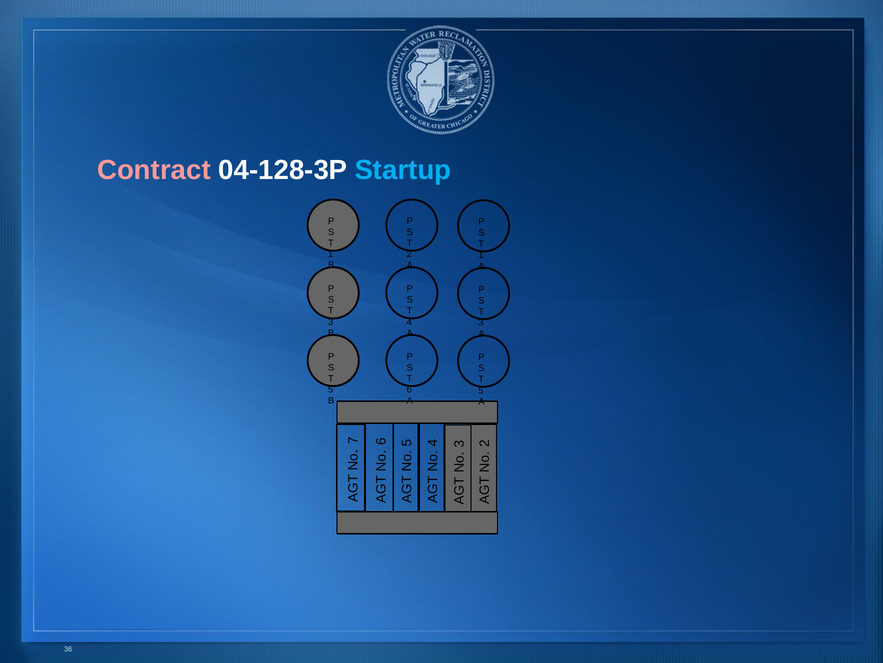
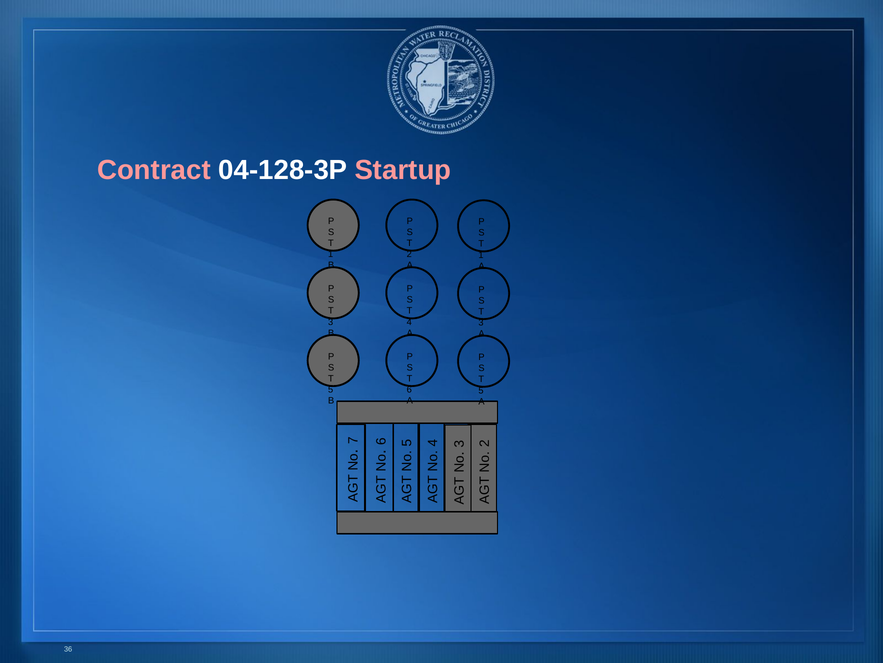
Startup colour: light blue -> pink
